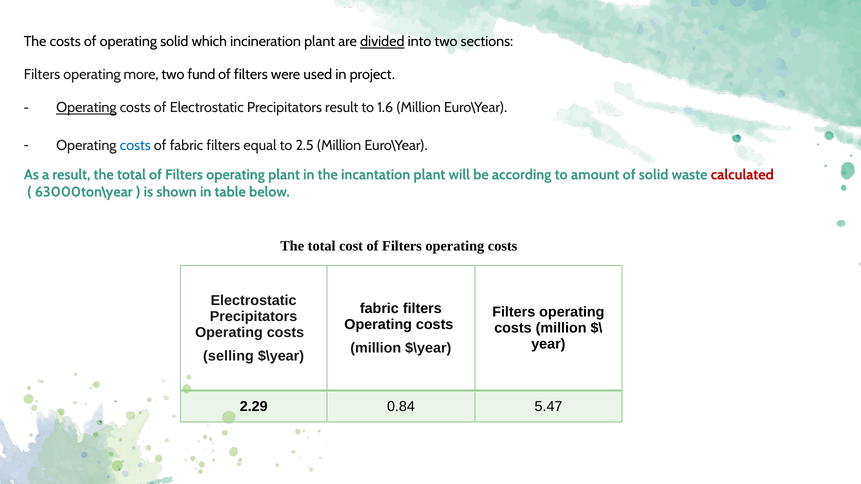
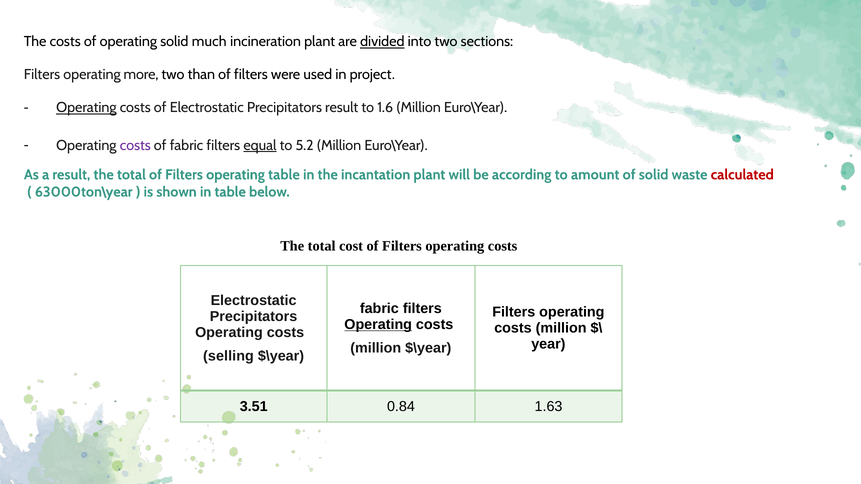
which: which -> much
fund: fund -> than
costs at (135, 146) colour: blue -> purple
equal underline: none -> present
2.5: 2.5 -> 5.2
operating plant: plant -> table
Operating at (378, 325) underline: none -> present
2.29: 2.29 -> 3.51
5.47: 5.47 -> 1.63
